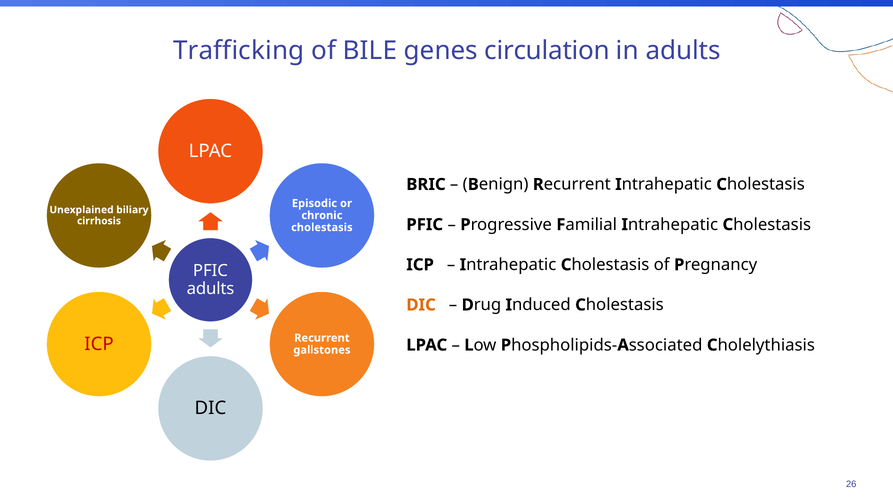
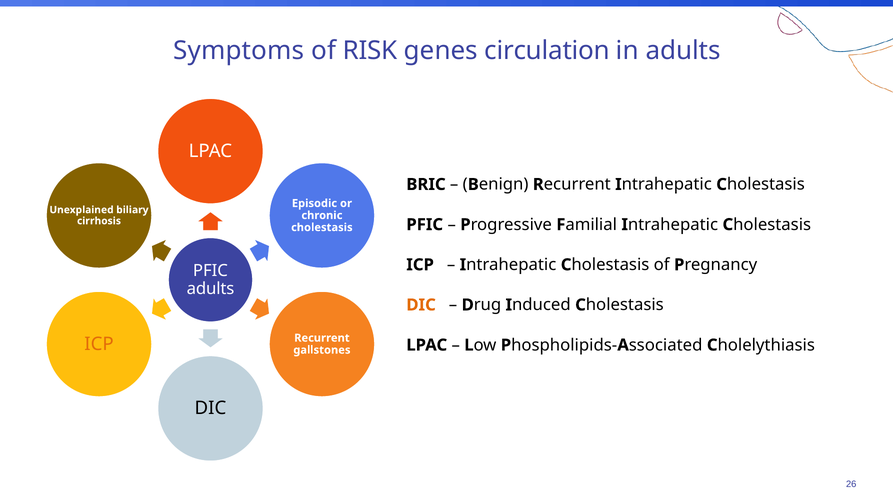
Trafficking: Trafficking -> Symptoms
BILE: BILE -> RISK
ICP at (99, 344) colour: red -> orange
